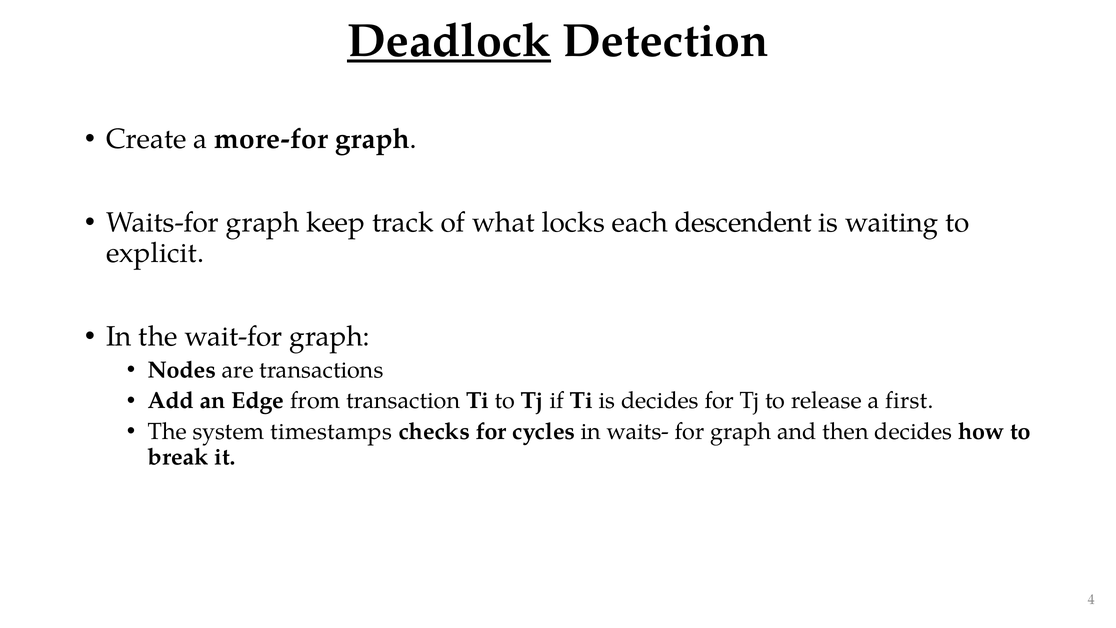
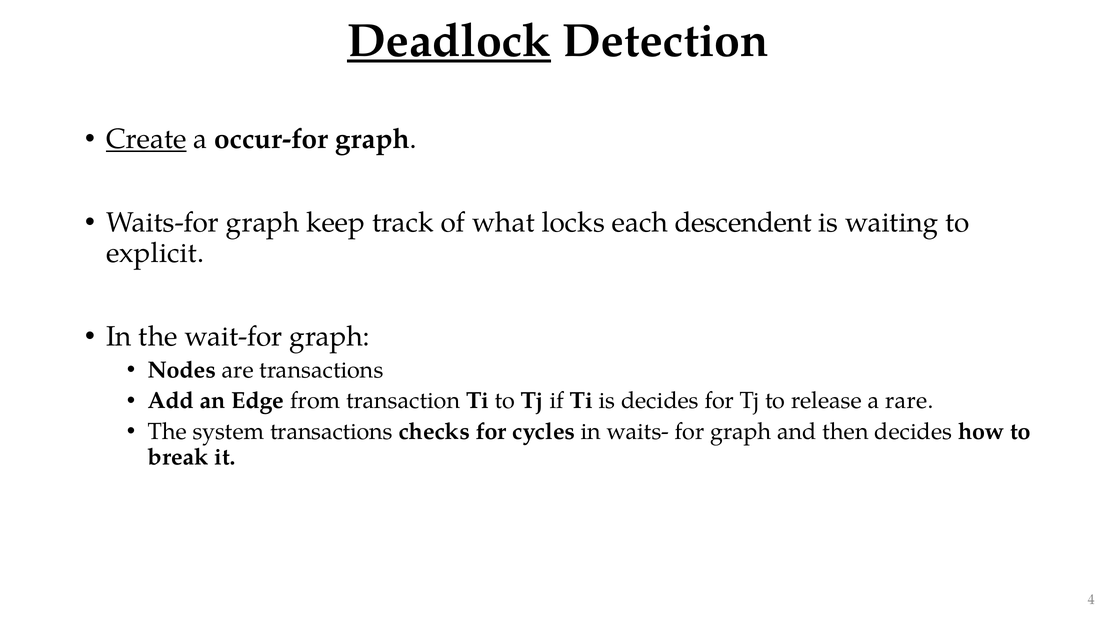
Create underline: none -> present
more-for: more-for -> occur-for
first: first -> rare
system timestamps: timestamps -> transactions
